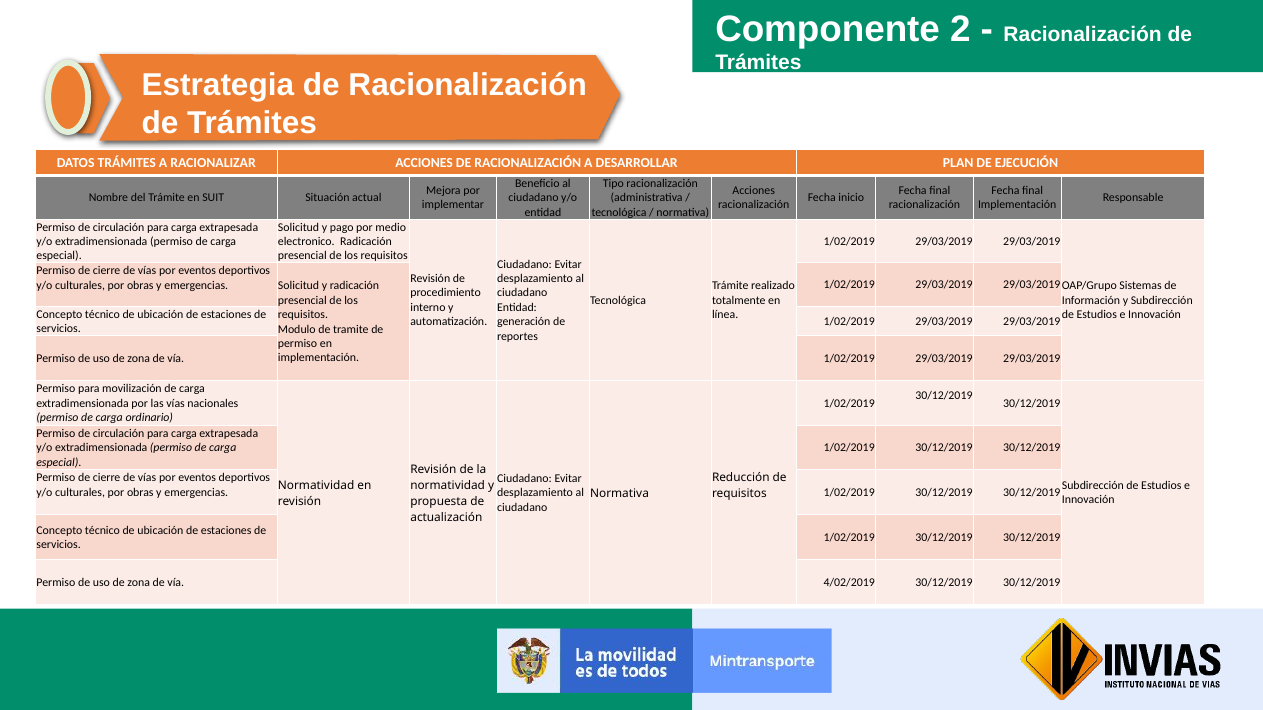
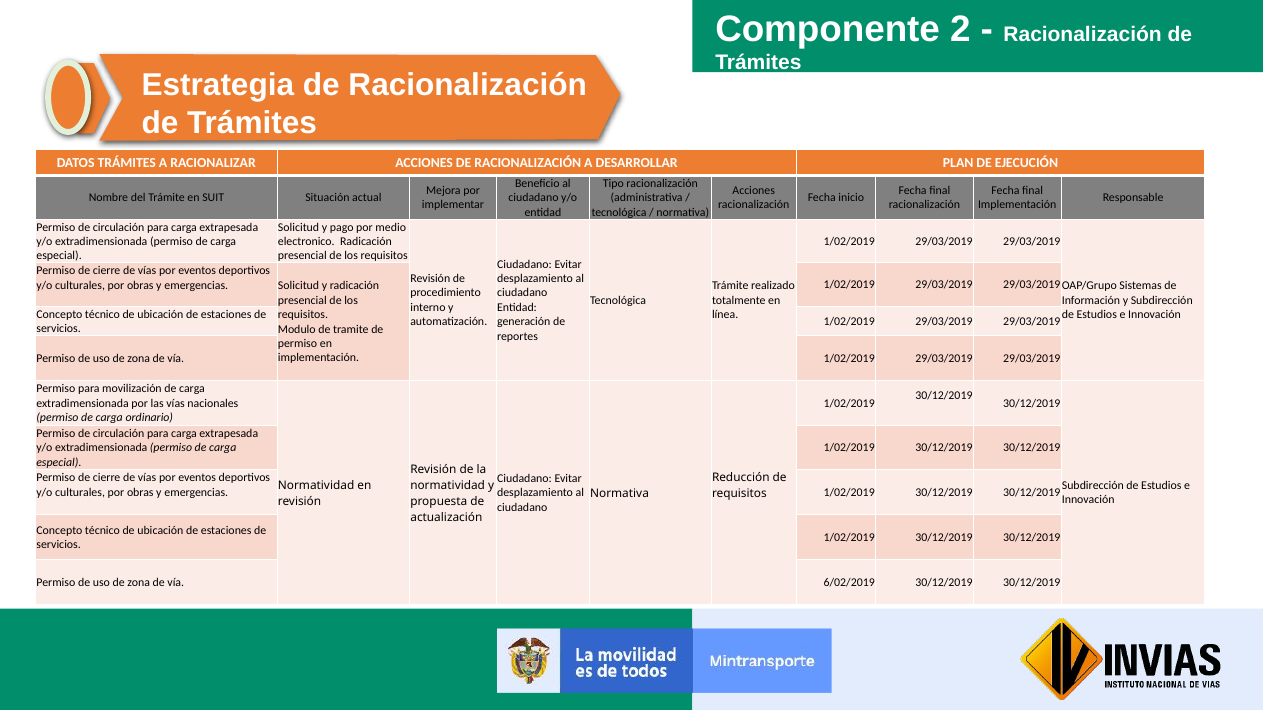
4/02/2019: 4/02/2019 -> 6/02/2019
